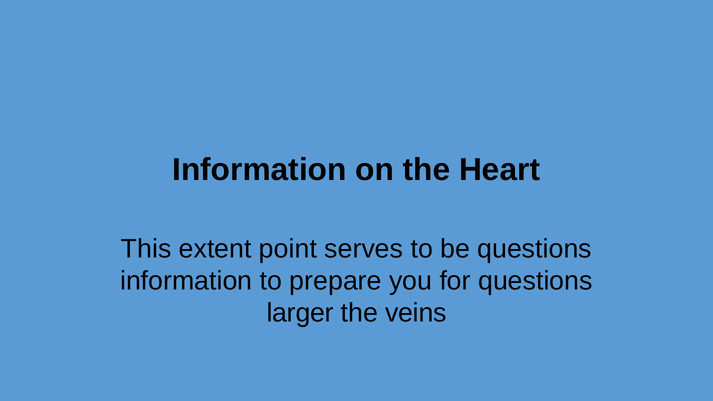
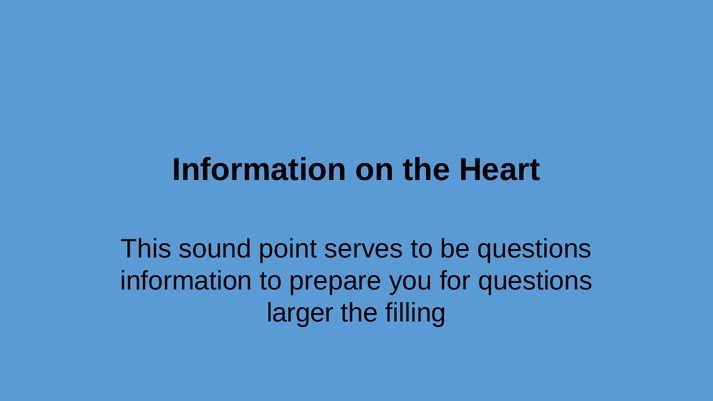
extent: extent -> sound
veins: veins -> filling
